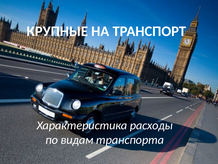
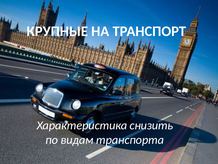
расходы: расходы -> снизить
